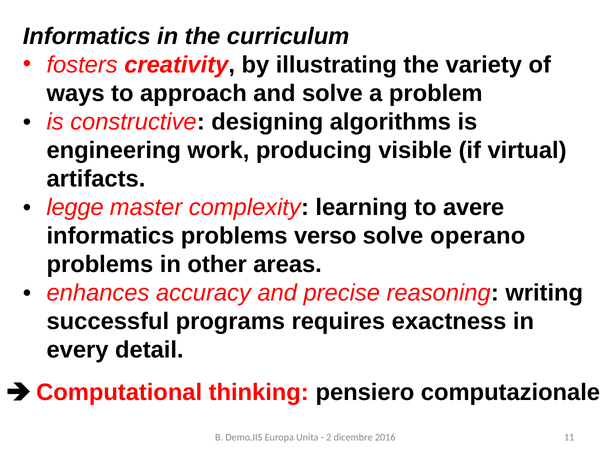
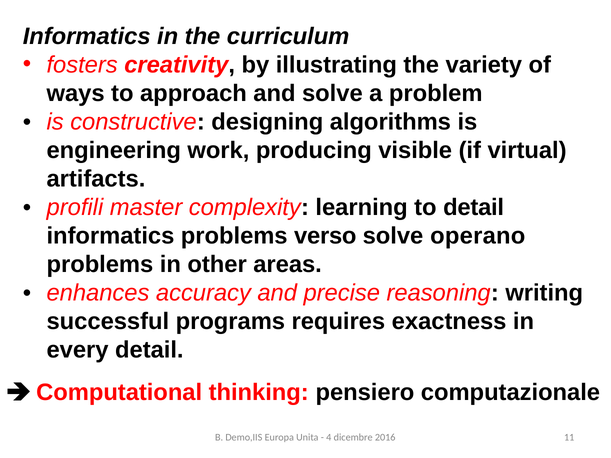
legge: legge -> profili
to avere: avere -> detail
2: 2 -> 4
